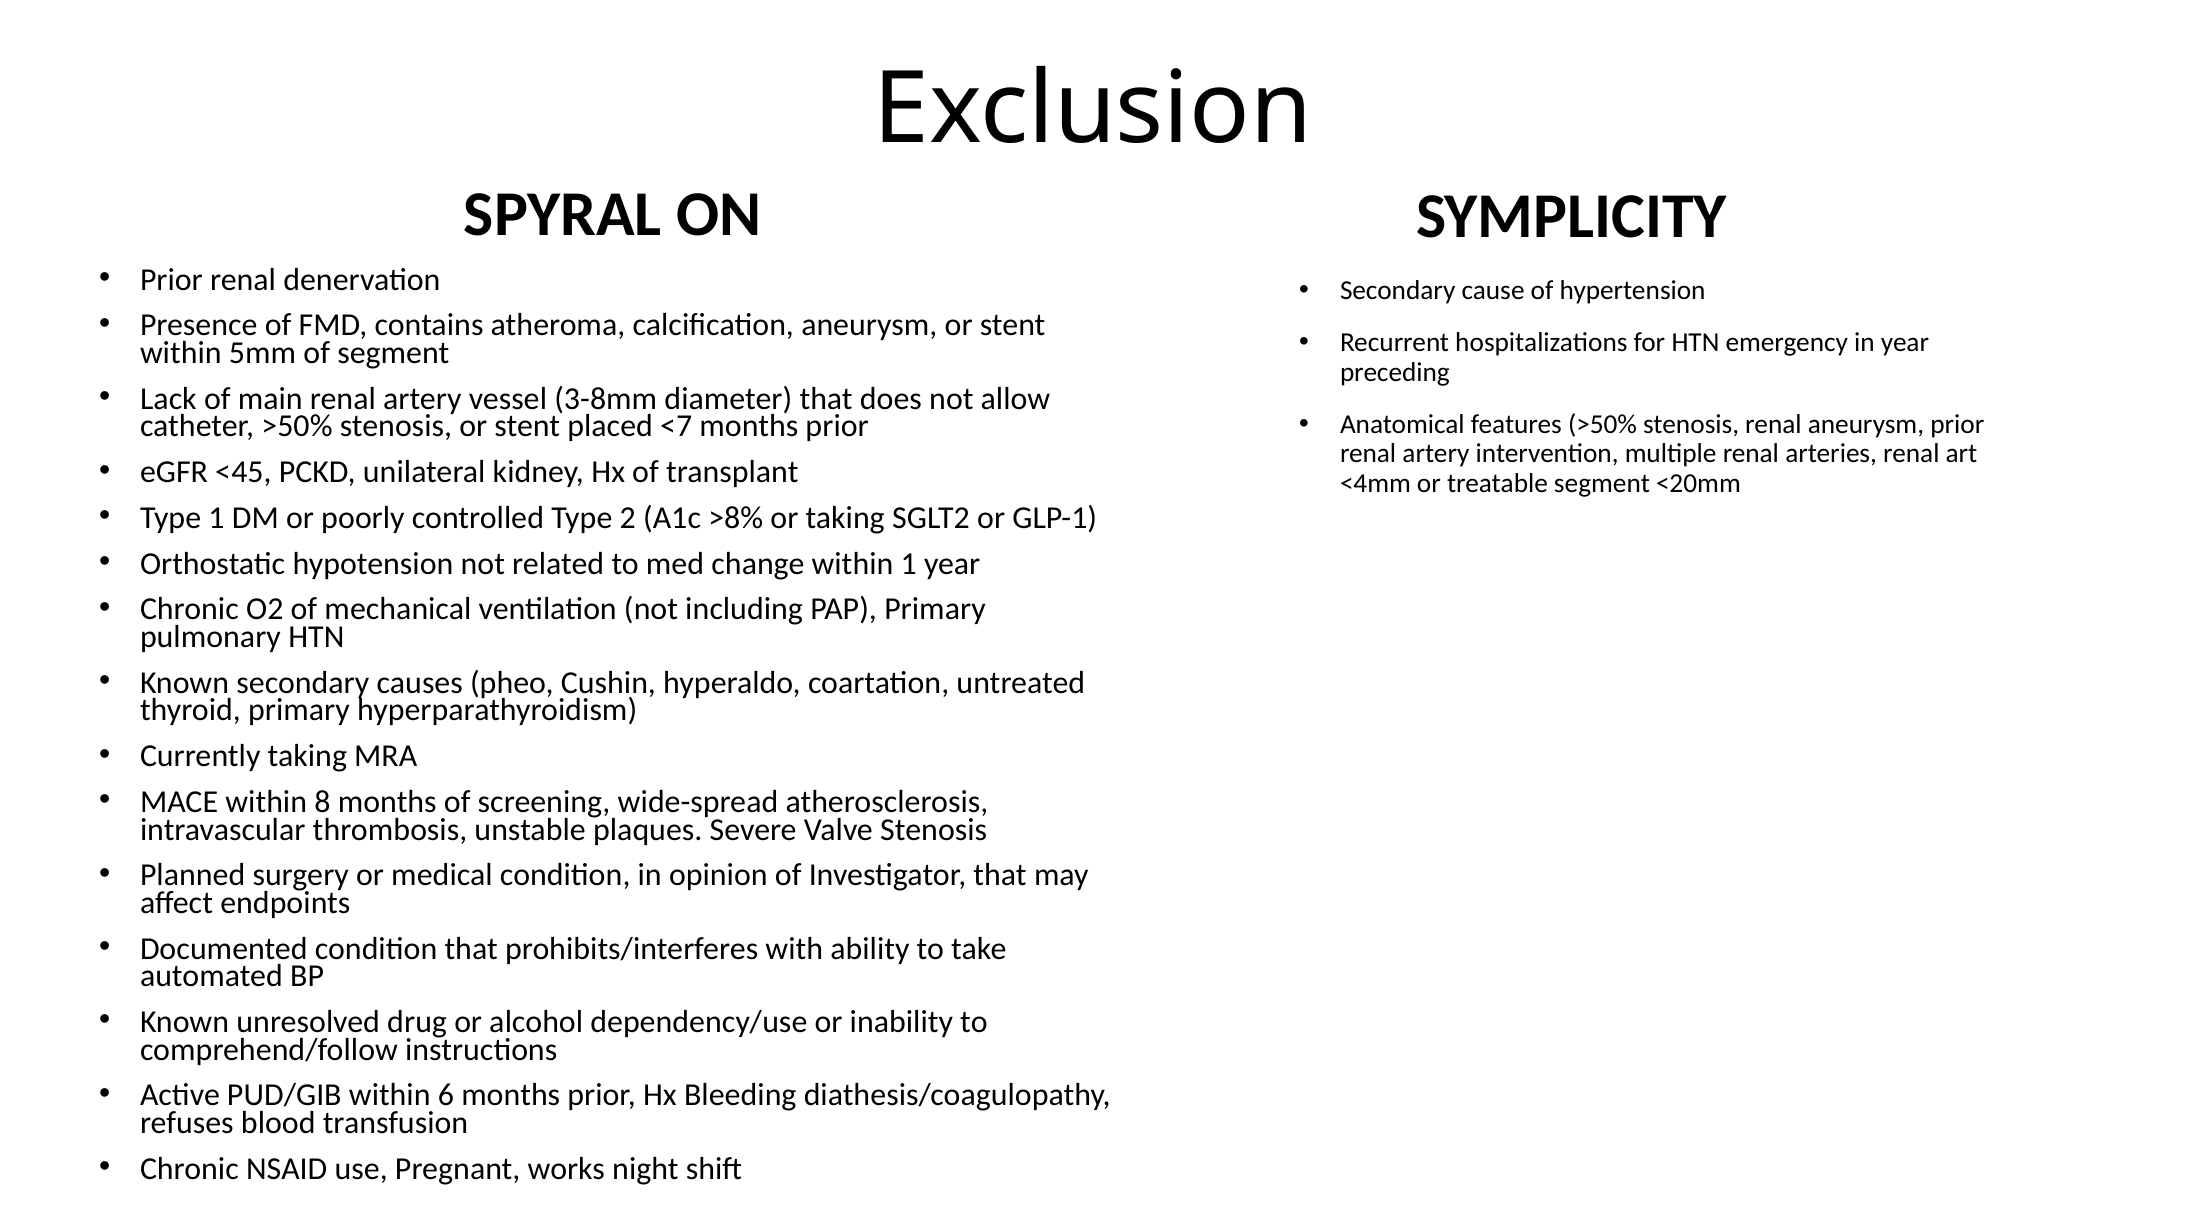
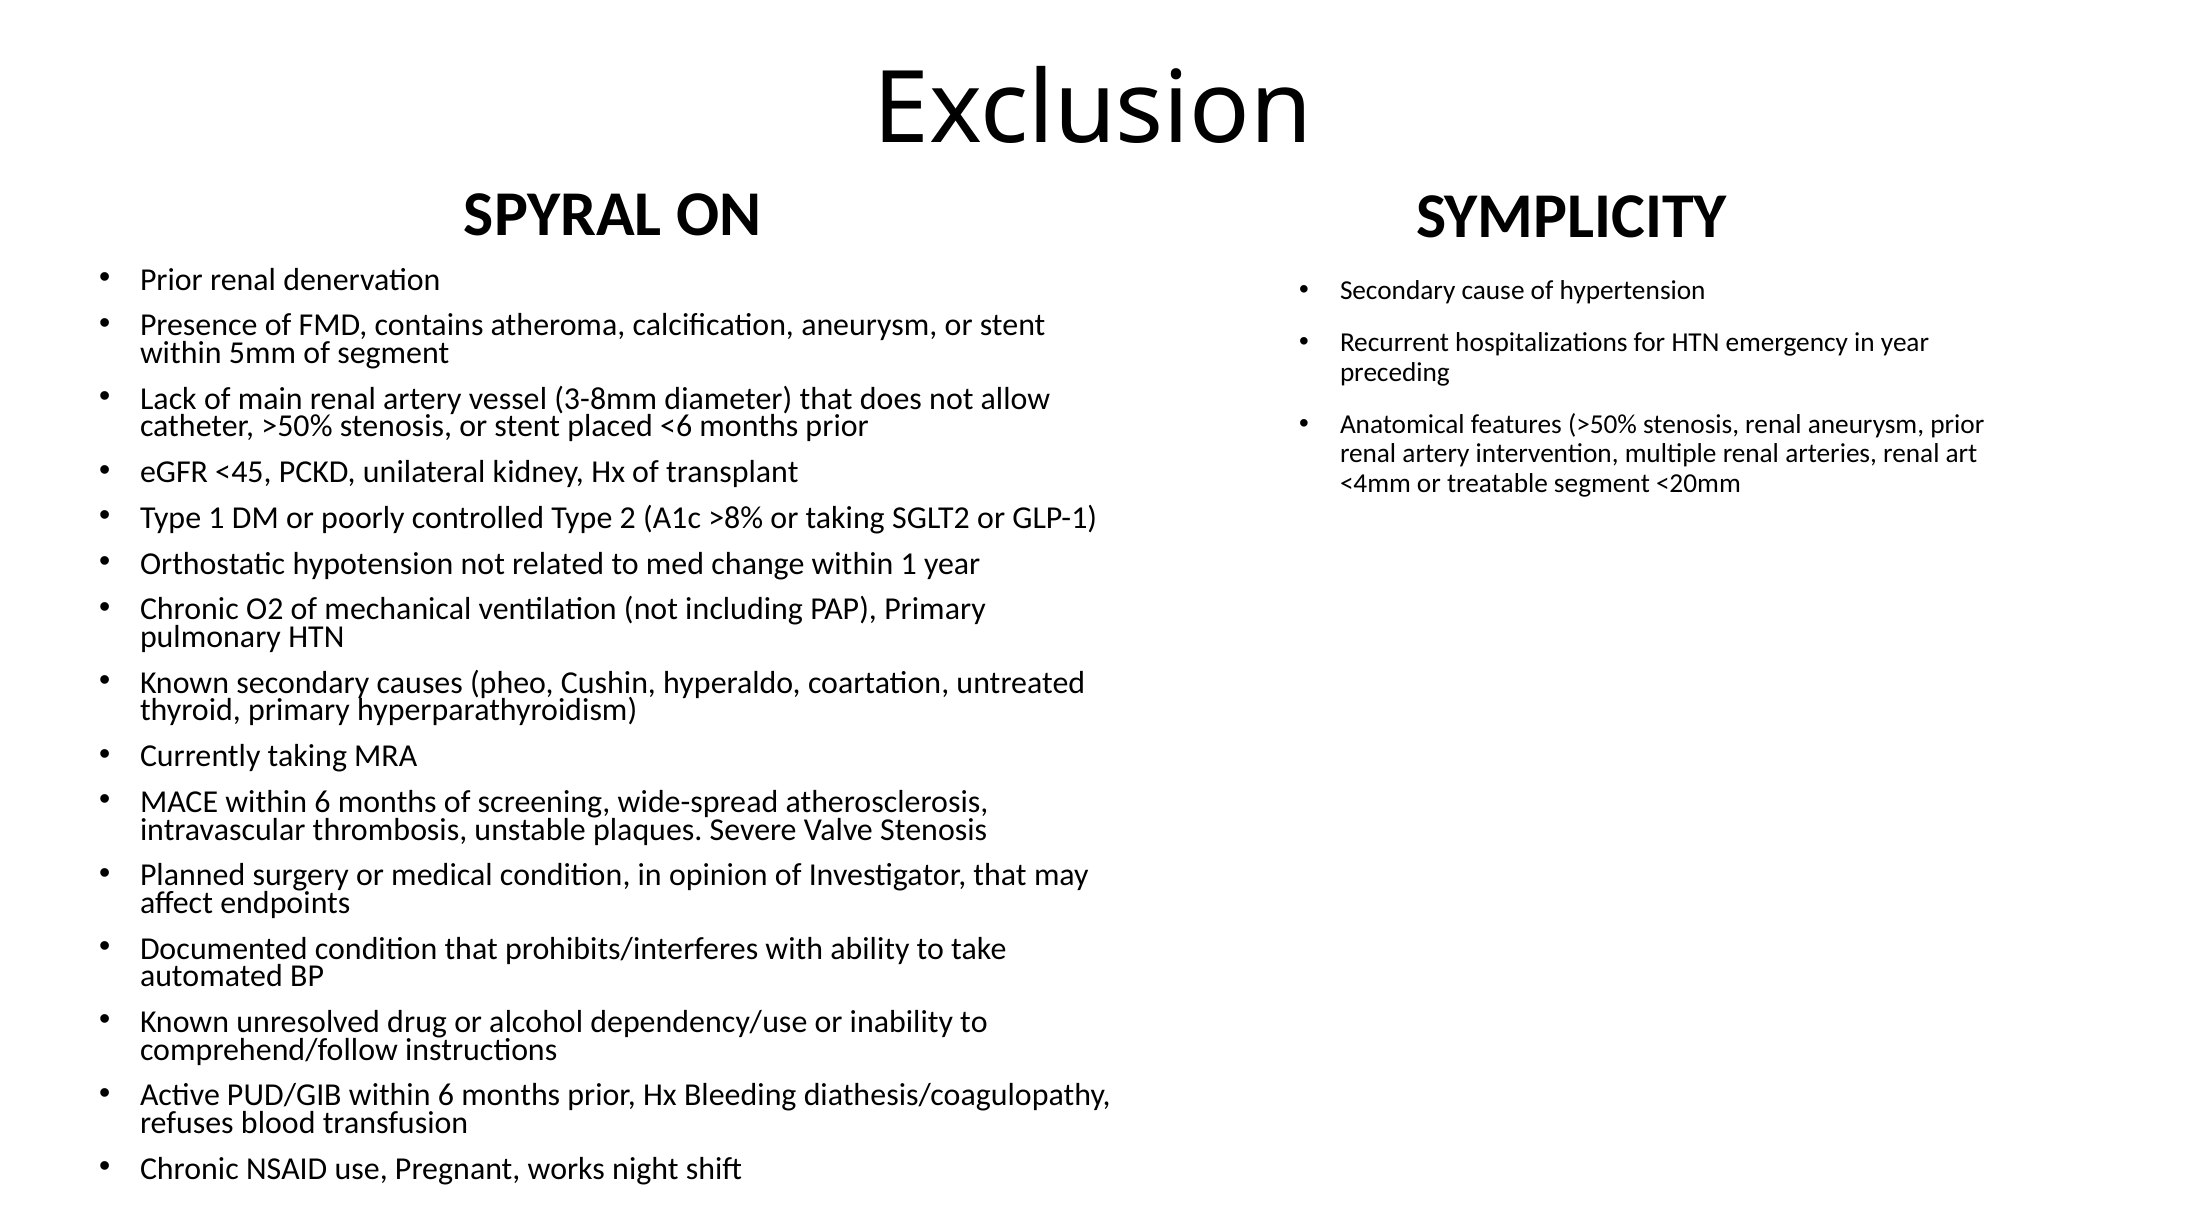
<7: <7 -> <6
MACE within 8: 8 -> 6
